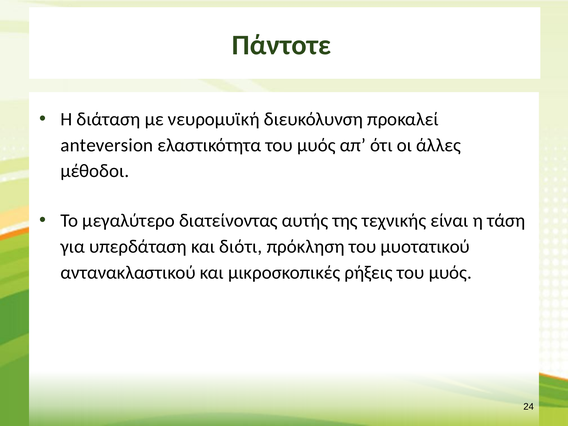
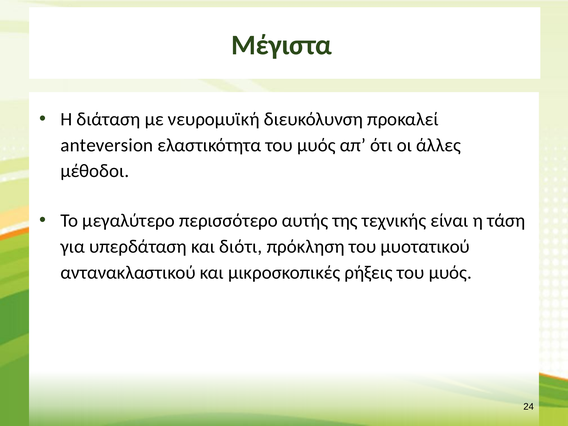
Πάντοτε: Πάντοτε -> Μέγιστα
διατείνοντας: διατείνοντας -> περισσότερο
